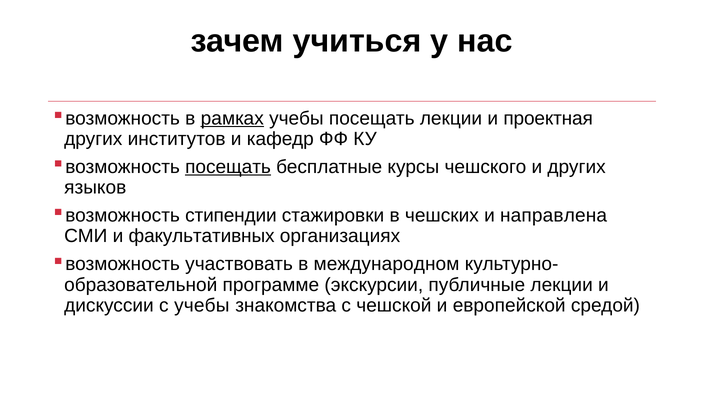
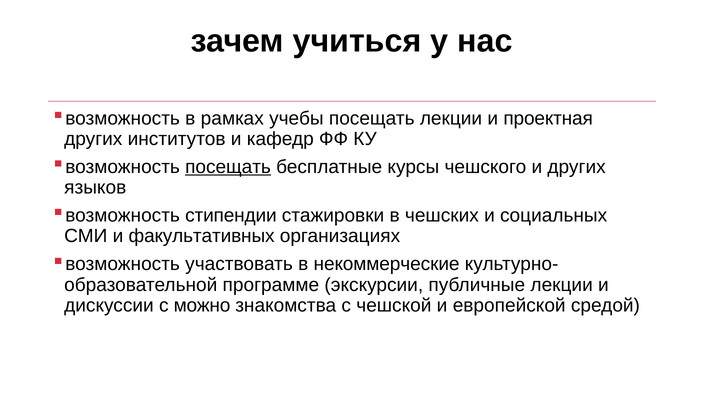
рамках underline: present -> none
направлена: направлена -> социальных
международном: международном -> некоммерческие
с учебы: учебы -> можно
